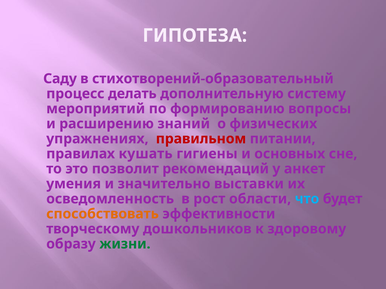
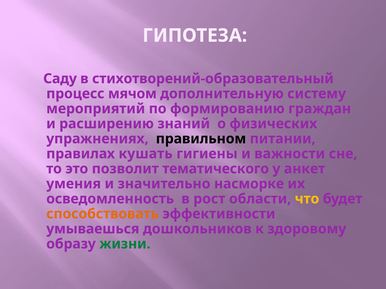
делать: делать -> мячом
вопросы: вопросы -> граждан
правильном colour: red -> black
основных: основных -> важности
рекомендаций: рекомендаций -> тематического
выставки: выставки -> насморке
что colour: light blue -> yellow
творческому: творческому -> умываешься
